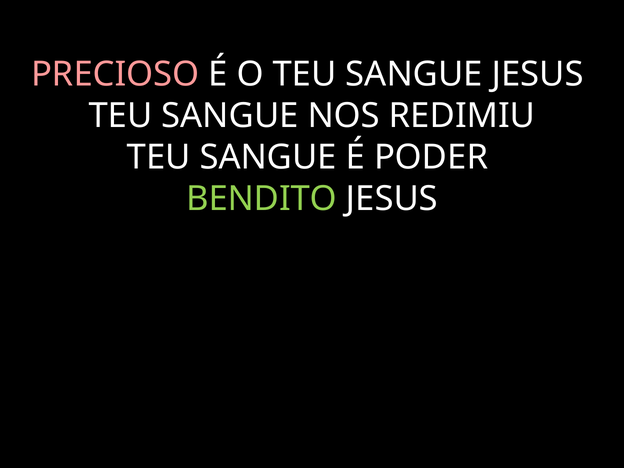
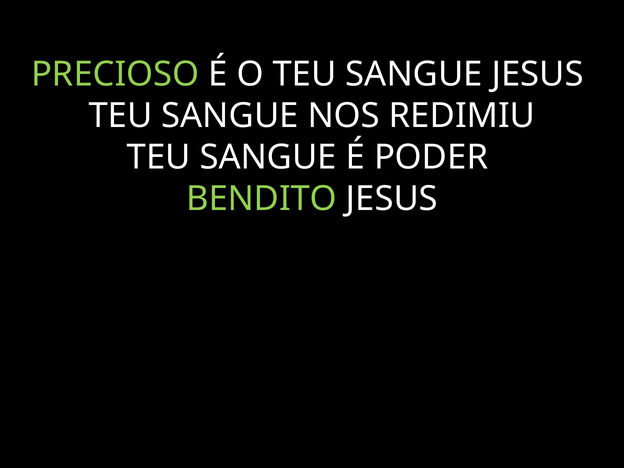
PRECIOSO colour: pink -> light green
